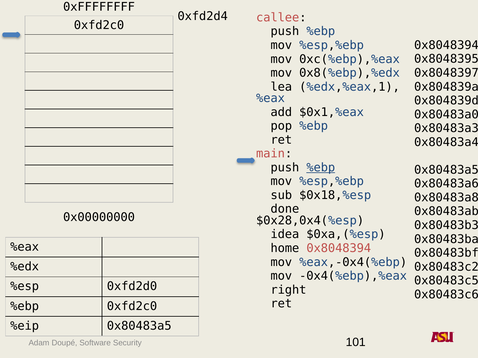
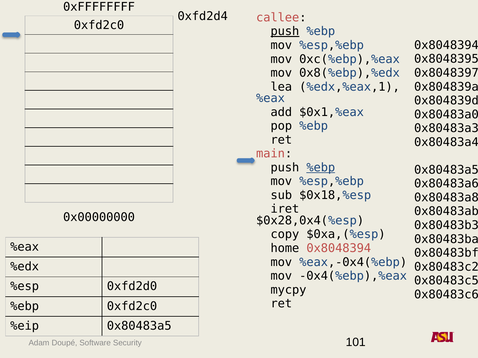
push at (285, 31) underline: none -> present
done: done -> iret
idea: idea -> copy
right: right -> mycpy
